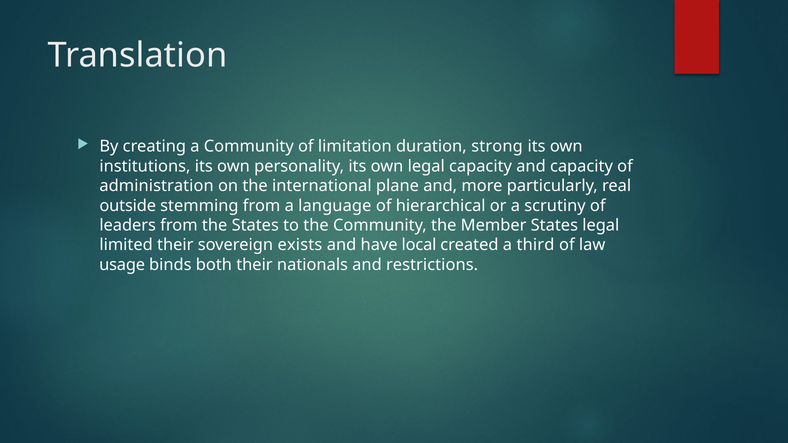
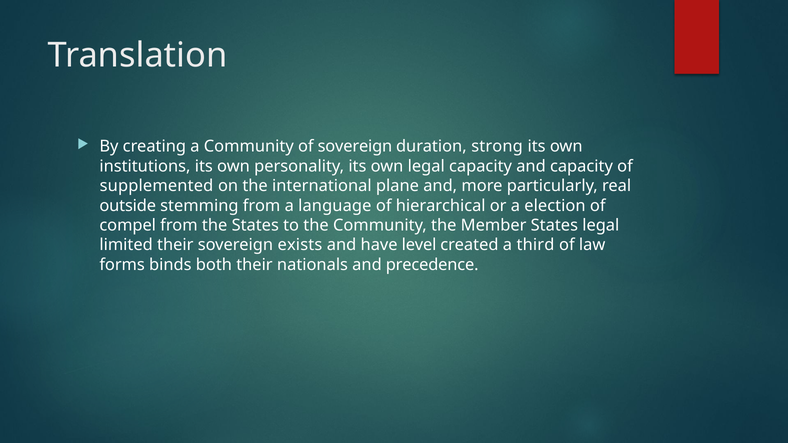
of limitation: limitation -> sovereign
administration: administration -> supplemented
scrutiny: scrutiny -> election
leaders: leaders -> compel
local: local -> level
usage: usage -> forms
restrictions: restrictions -> precedence
